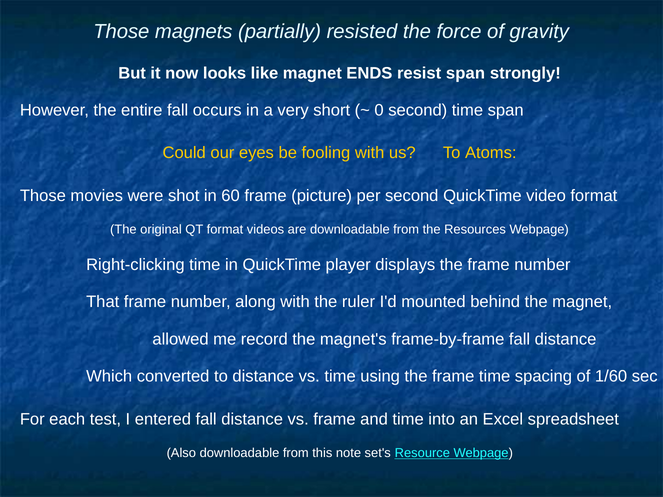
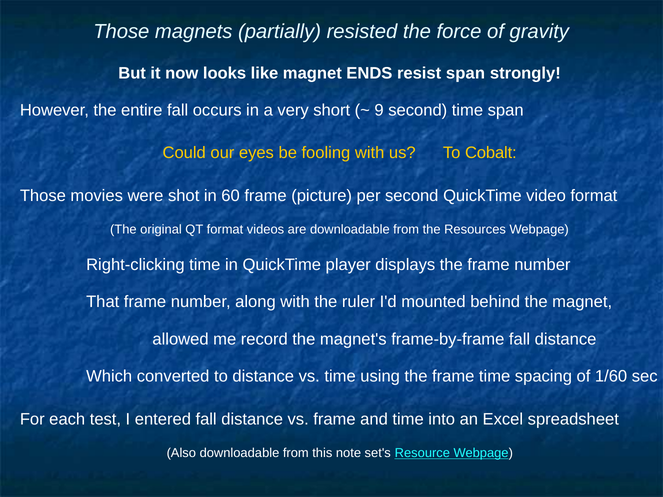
0: 0 -> 9
Atoms: Atoms -> Cobalt
